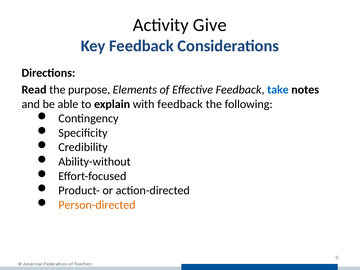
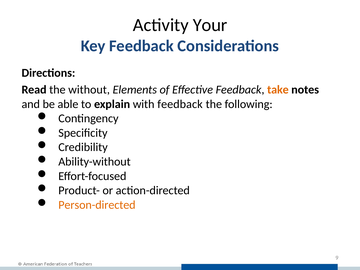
Give: Give -> Your
purpose: purpose -> without
take colour: blue -> orange
